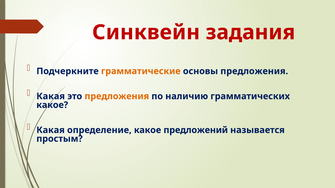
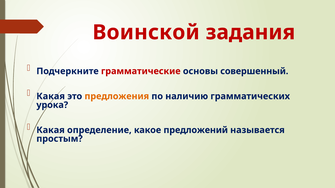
Синквейн: Синквейн -> Воинской
грамматические colour: orange -> red
основы предложения: предложения -> совершенный
какое at (52, 105): какое -> урока
